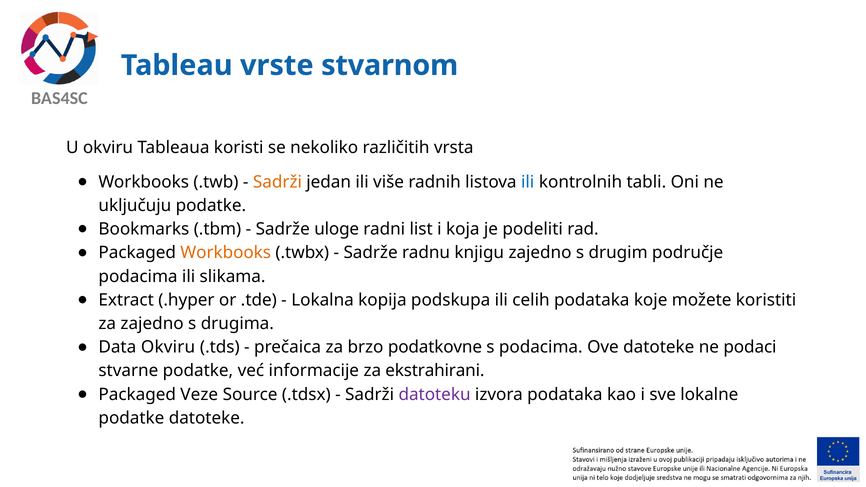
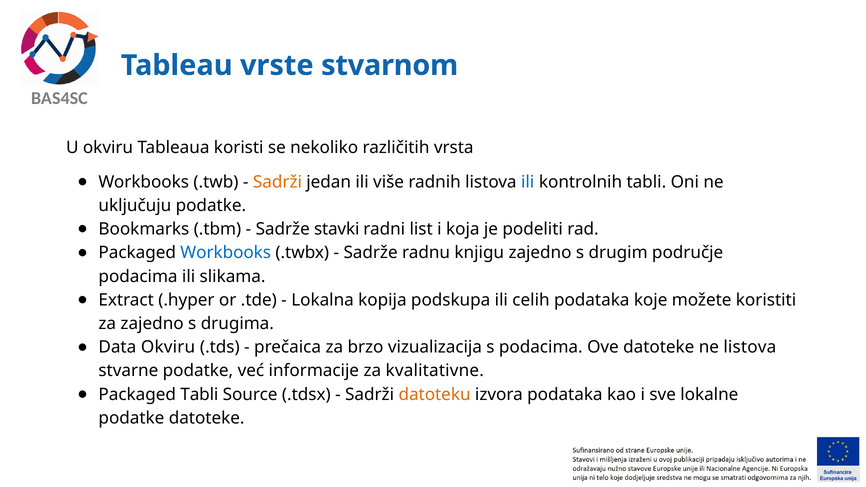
uloge: uloge -> stavki
Workbooks at (226, 253) colour: orange -> blue
podatkovne: podatkovne -> vizualizacija
ne podaci: podaci -> listova
ekstrahirani: ekstrahirani -> kvalitativne
Packaged Veze: Veze -> Tabli
datoteku colour: purple -> orange
